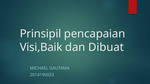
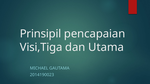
Visi,Baik: Visi,Baik -> Visi,Tiga
Dibuat: Dibuat -> Utama
